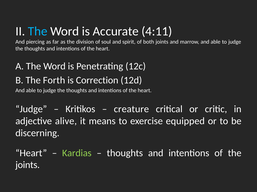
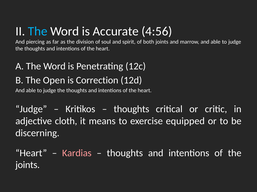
4:11: 4:11 -> 4:56
Forth: Forth -> Open
creature at (131, 110): creature -> thoughts
alive: alive -> cloth
Kardias colour: light green -> pink
